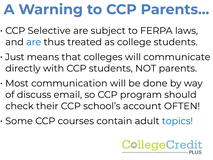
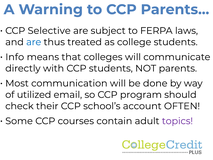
Just: Just -> Info
discuss: discuss -> utilized
topics colour: blue -> purple
